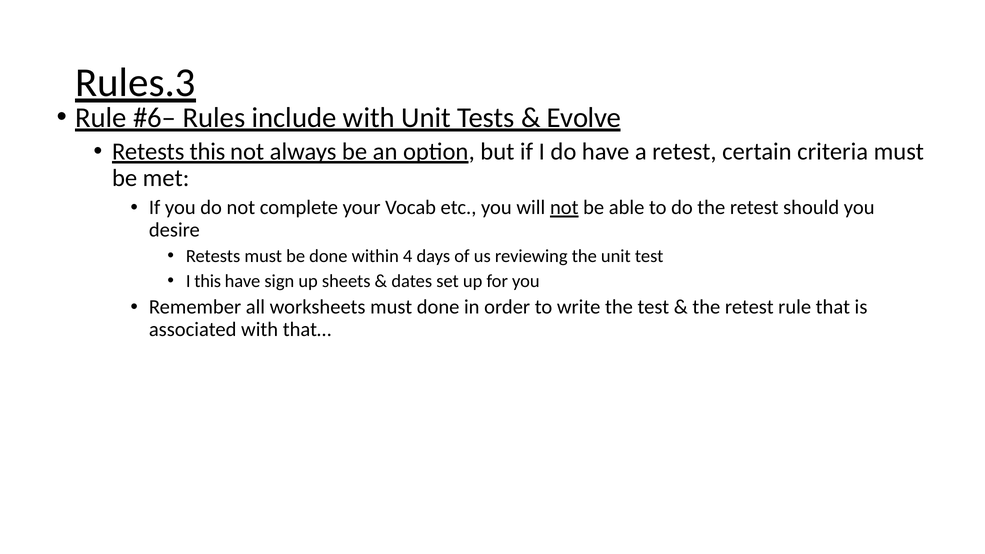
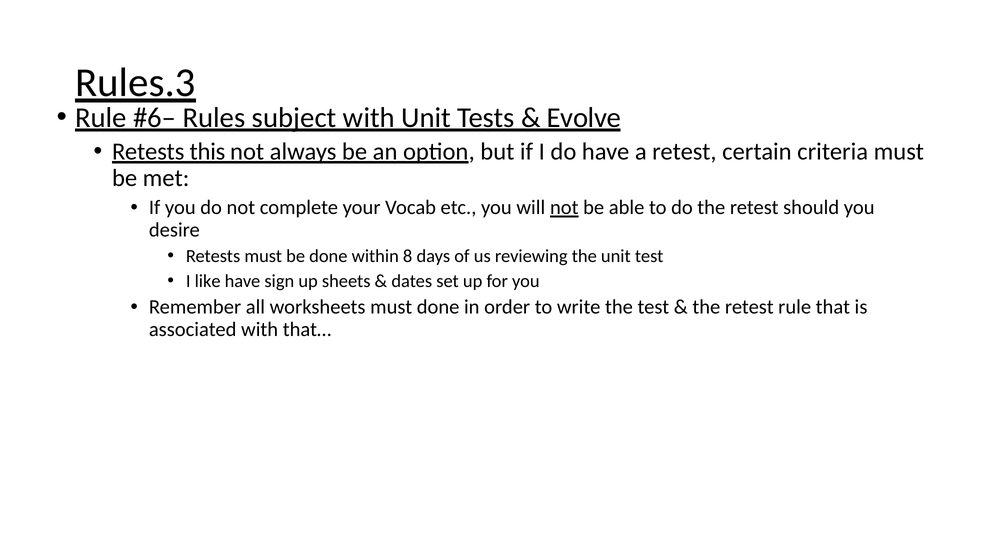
include: include -> subject
4: 4 -> 8
I this: this -> like
